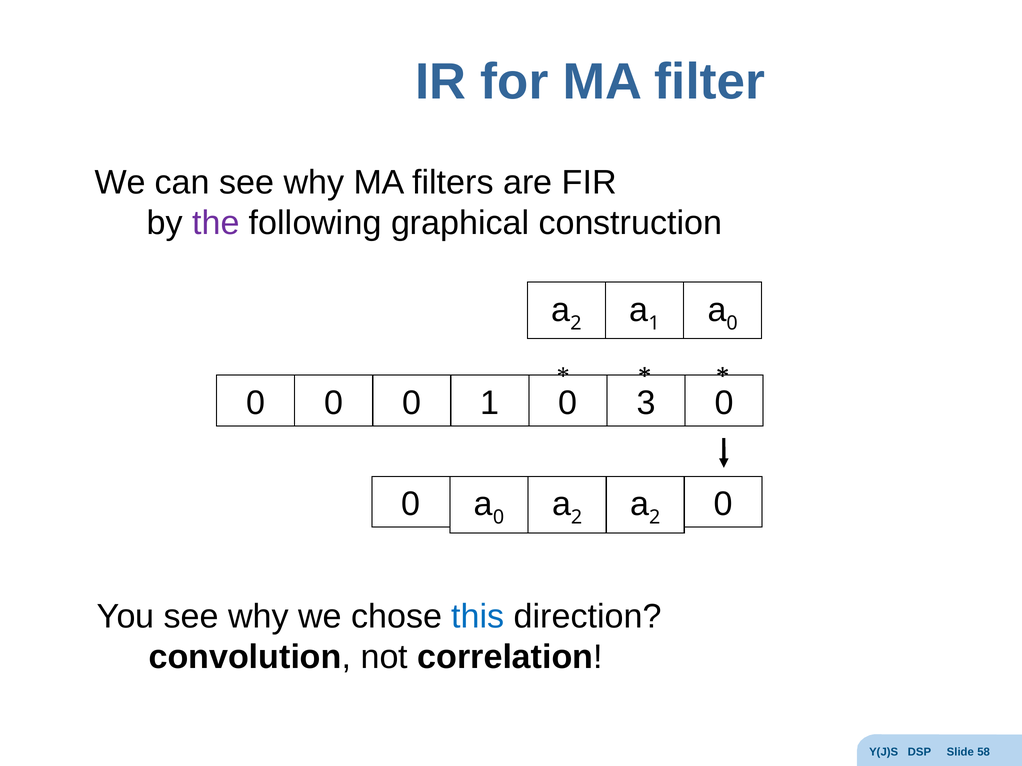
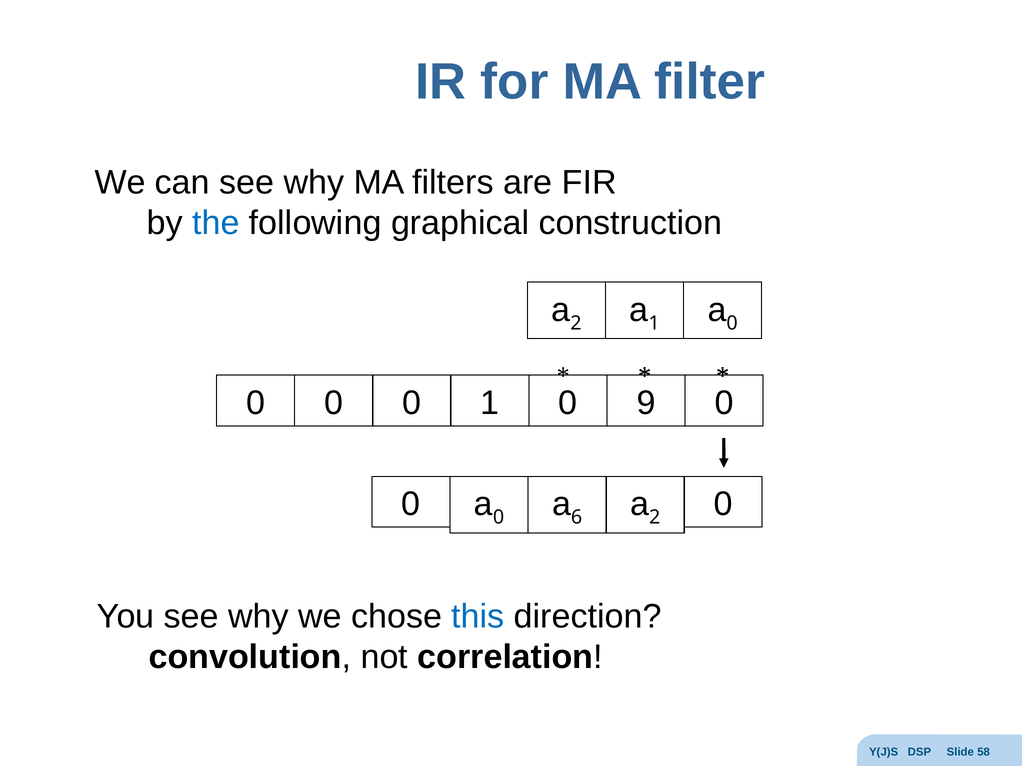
the colour: purple -> blue
3: 3 -> 9
2 at (577, 518): 2 -> 6
